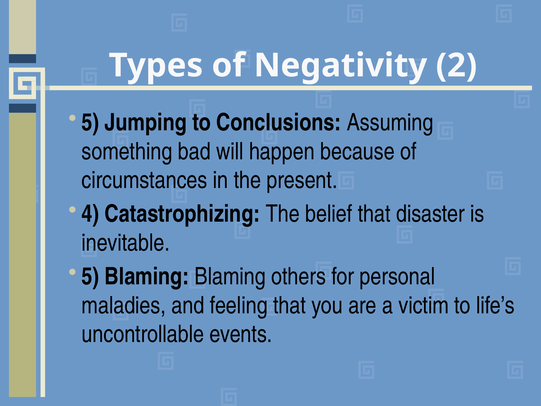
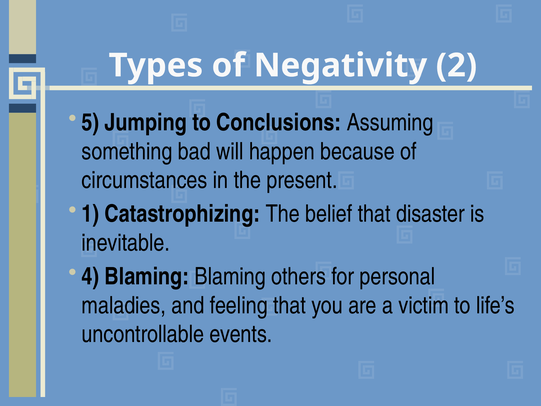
4: 4 -> 1
5 at (90, 276): 5 -> 4
